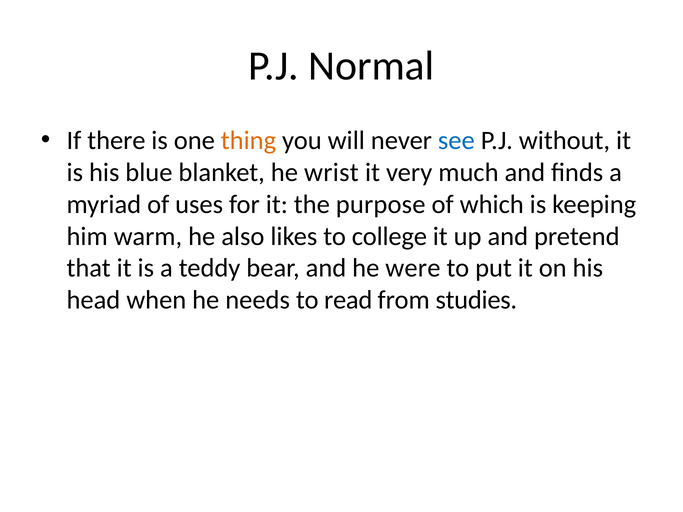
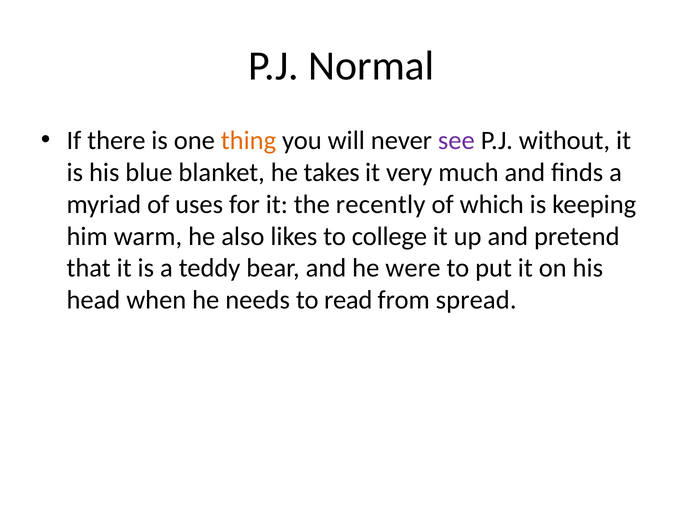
see colour: blue -> purple
wrist: wrist -> takes
purpose: purpose -> recently
studies: studies -> spread
